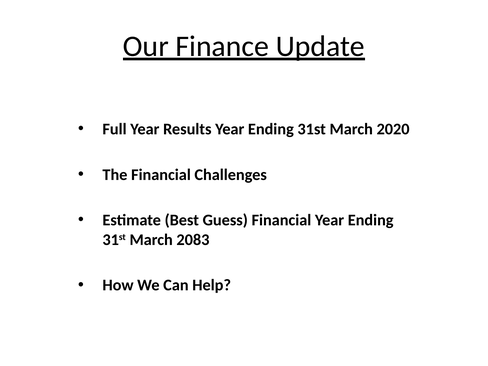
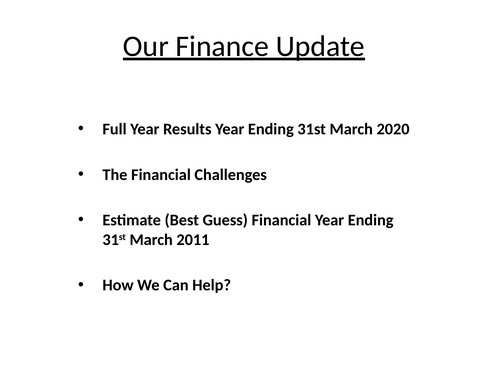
2083: 2083 -> 2011
